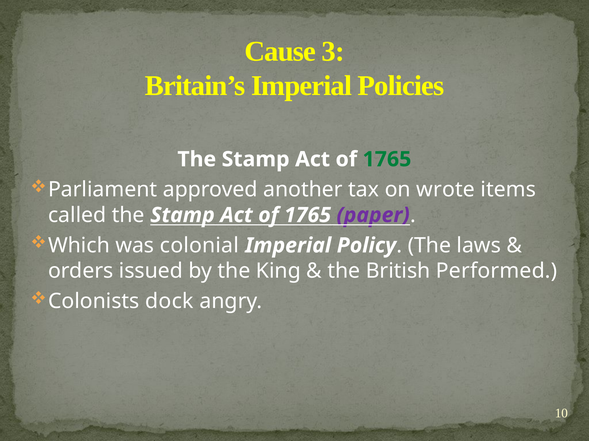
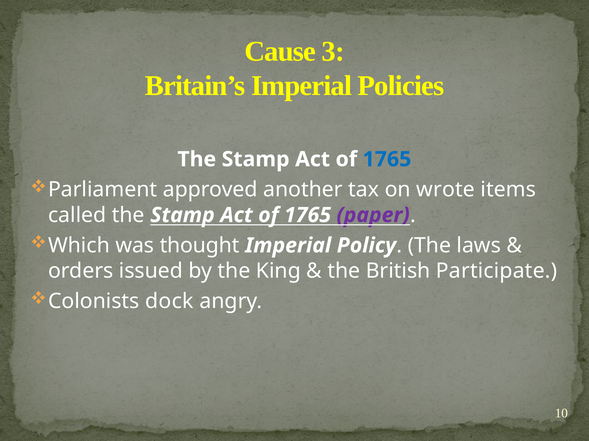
1765 at (387, 160) colour: green -> blue
colonial: colonial -> thought
Performed: Performed -> Participate
